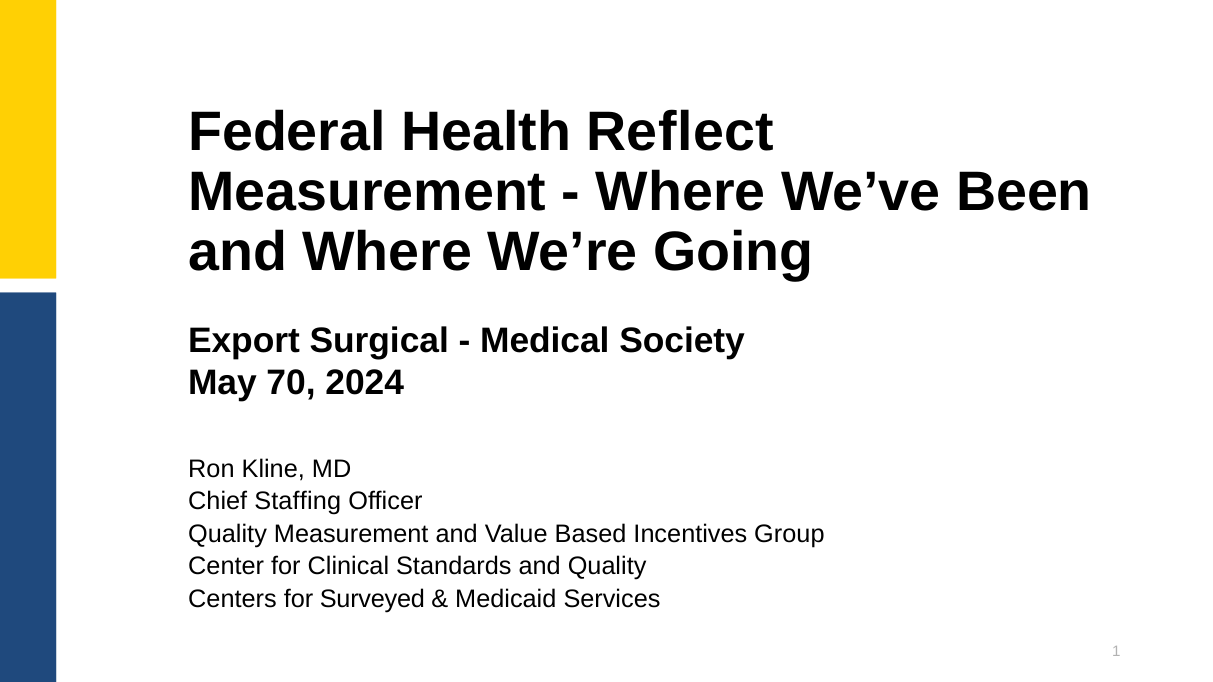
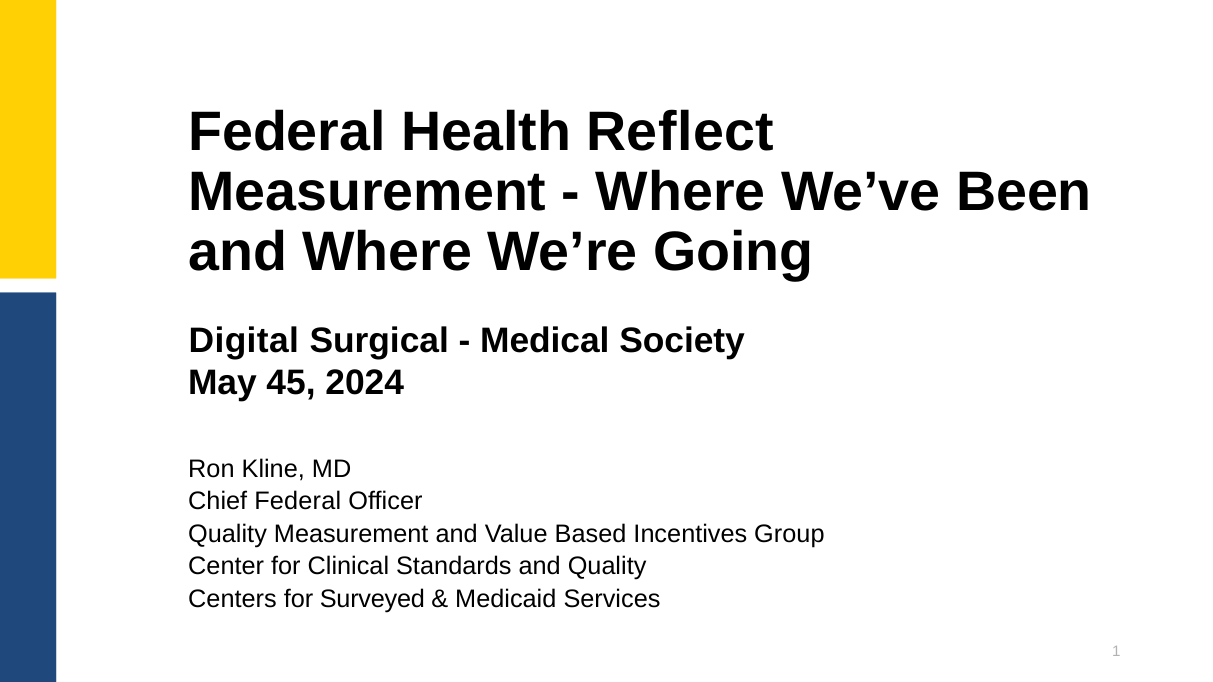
Export: Export -> Digital
70: 70 -> 45
Chief Staffing: Staffing -> Federal
